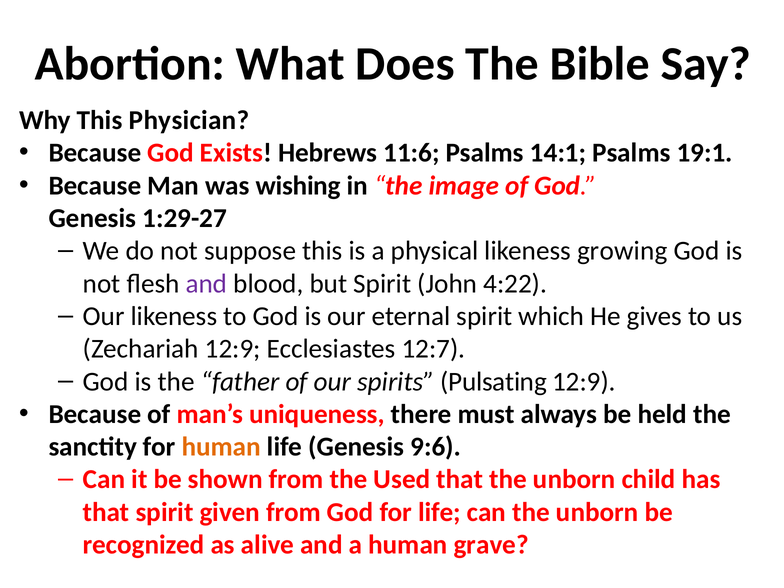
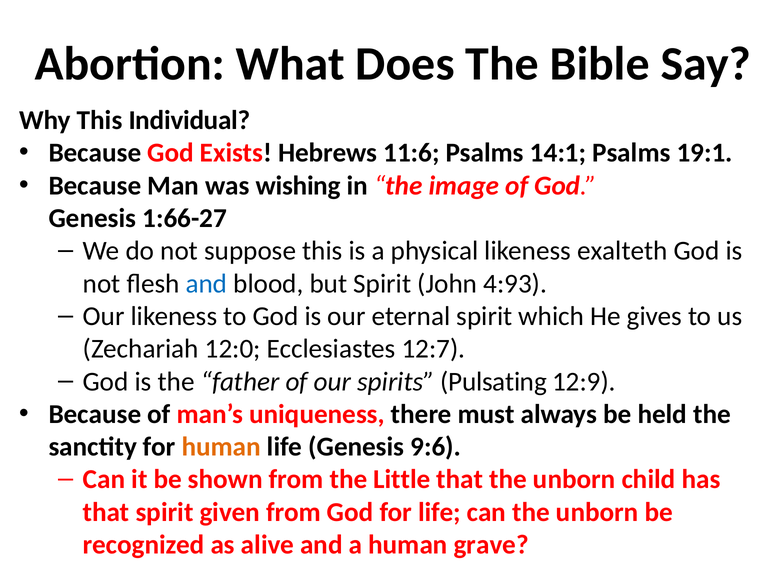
Physician: Physician -> Individual
1:29-27: 1:29-27 -> 1:66-27
growing: growing -> exalteth
and at (206, 284) colour: purple -> blue
4:22: 4:22 -> 4:93
Zechariah 12:9: 12:9 -> 12:0
Used: Used -> Little
